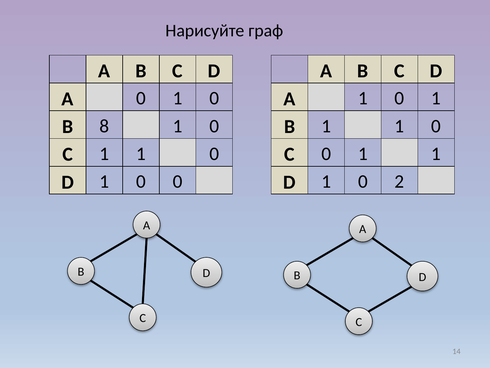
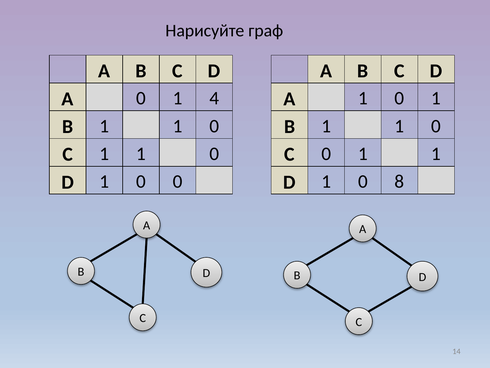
0 1 0: 0 -> 4
8 at (104, 126): 8 -> 1
2: 2 -> 8
